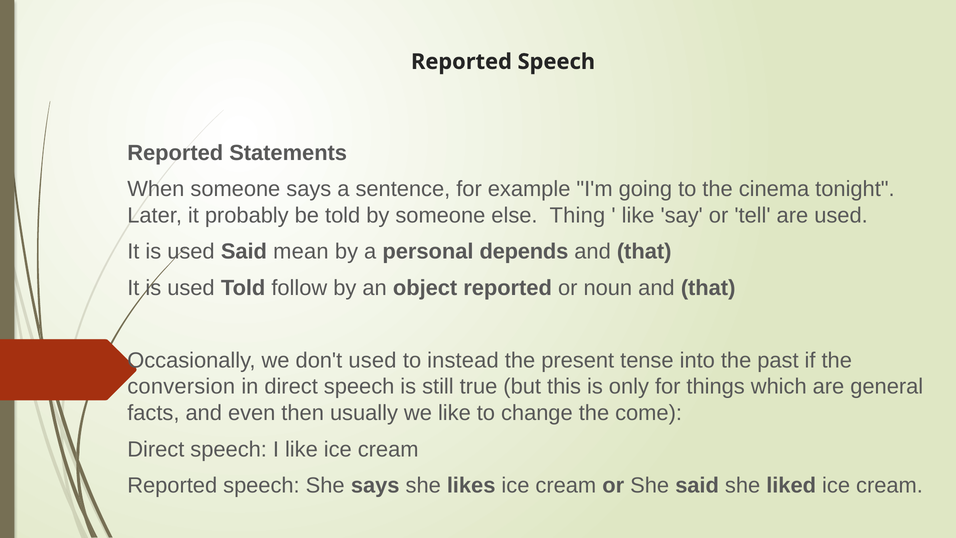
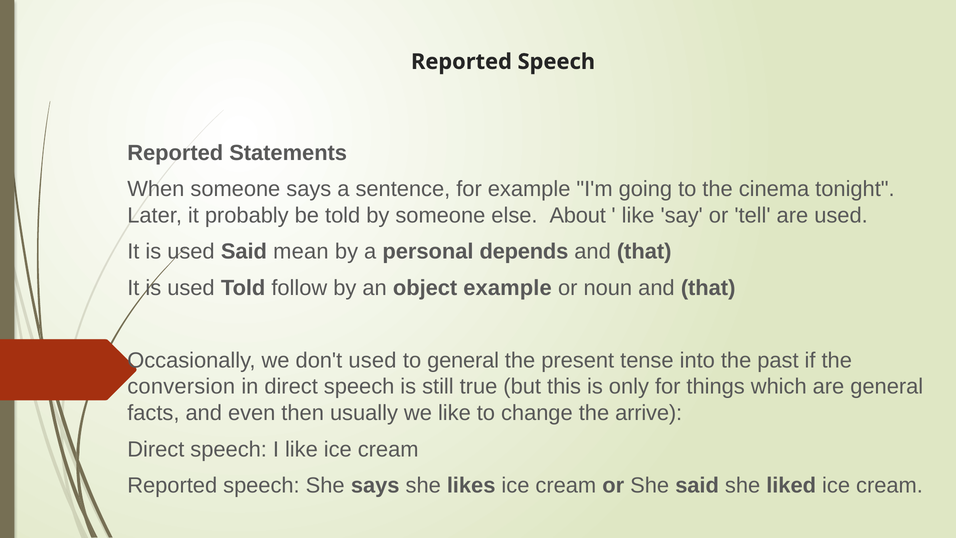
Thing: Thing -> About
object reported: reported -> example
to instead: instead -> general
come: come -> arrive
